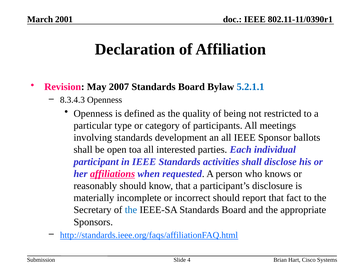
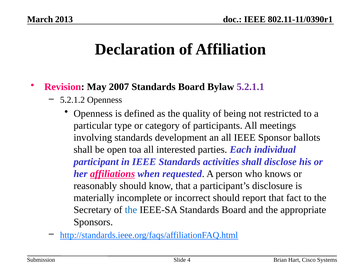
2001: 2001 -> 2013
5.2.1.1 colour: blue -> purple
8.3.4.3: 8.3.4.3 -> 5.2.1.2
